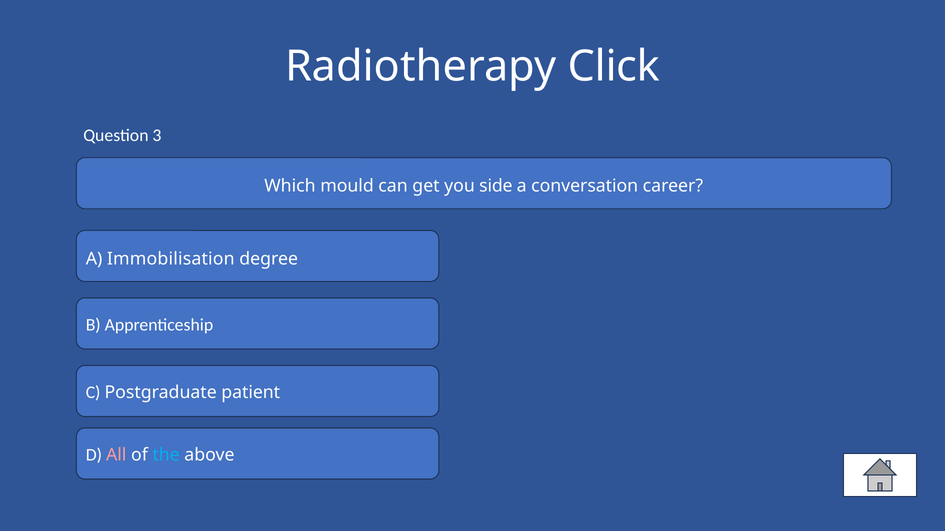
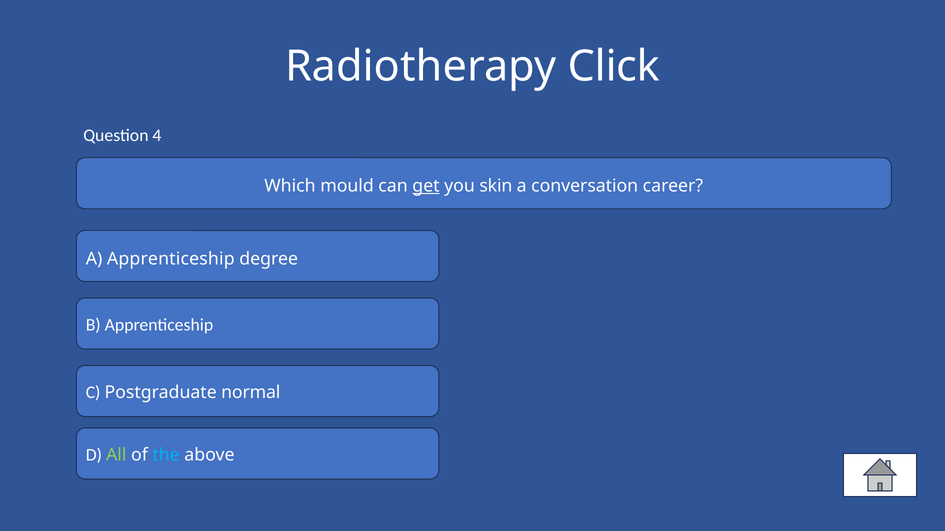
3: 3 -> 4
get underline: none -> present
side: side -> skin
A Immobilisation: Immobilisation -> Apprenticeship
patient: patient -> normal
All colour: pink -> light green
